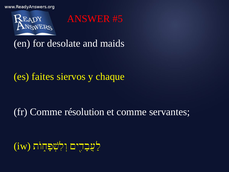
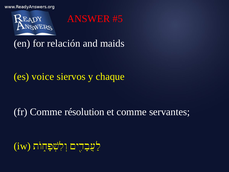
desolate: desolate -> relación
faites: faites -> voice
